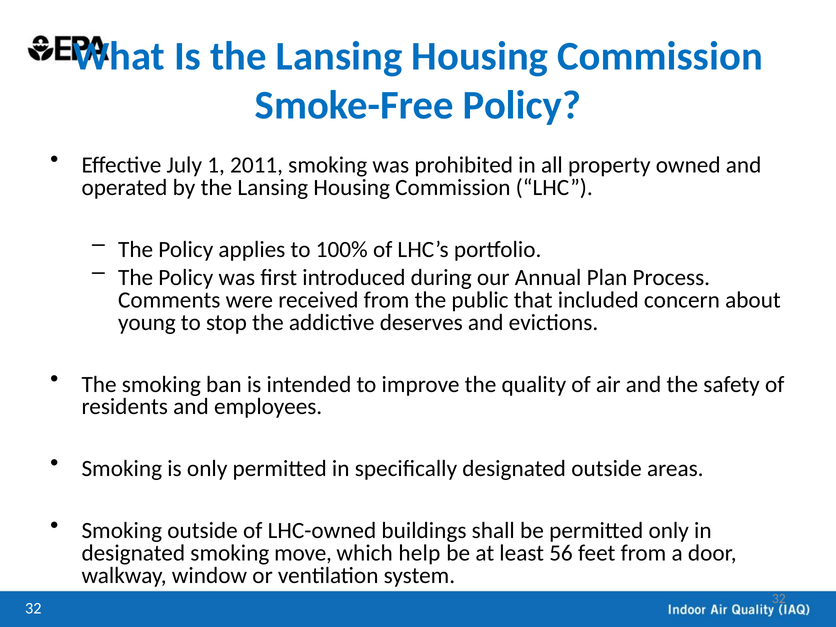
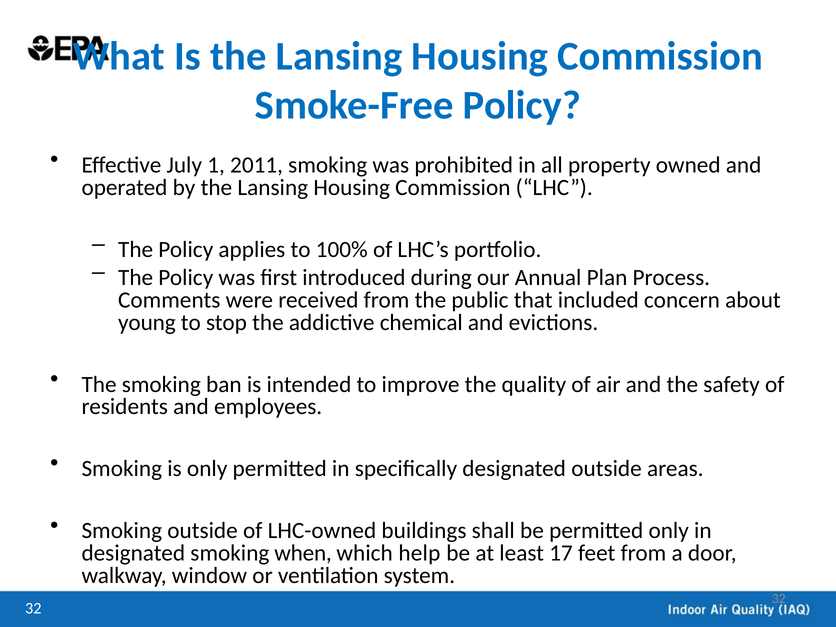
deserves: deserves -> chemical
move: move -> when
56: 56 -> 17
